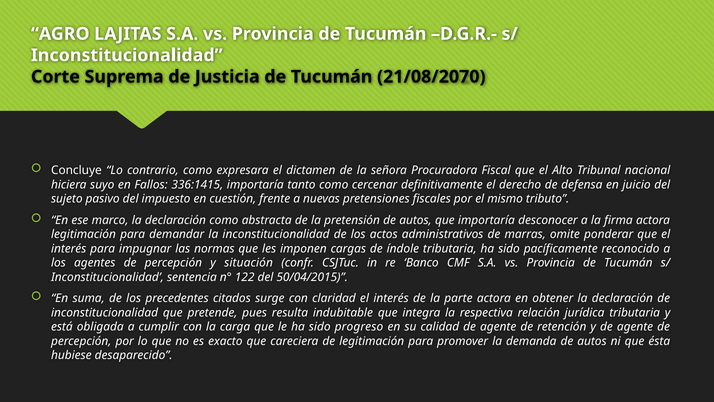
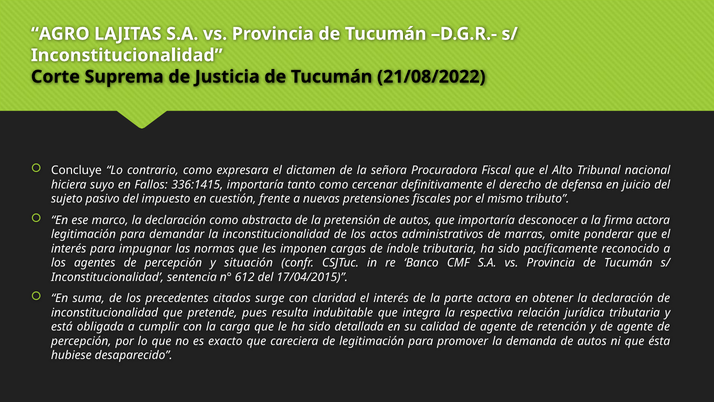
21/08/2070: 21/08/2070 -> 21/08/2022
122: 122 -> 612
50/04/2015: 50/04/2015 -> 17/04/2015
progreso: progreso -> detallada
